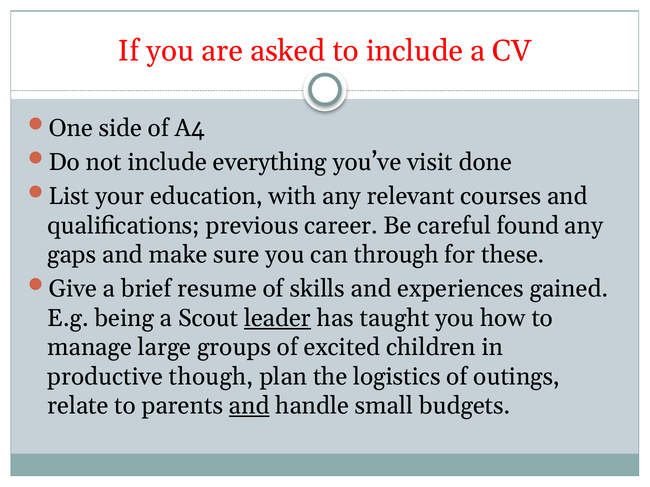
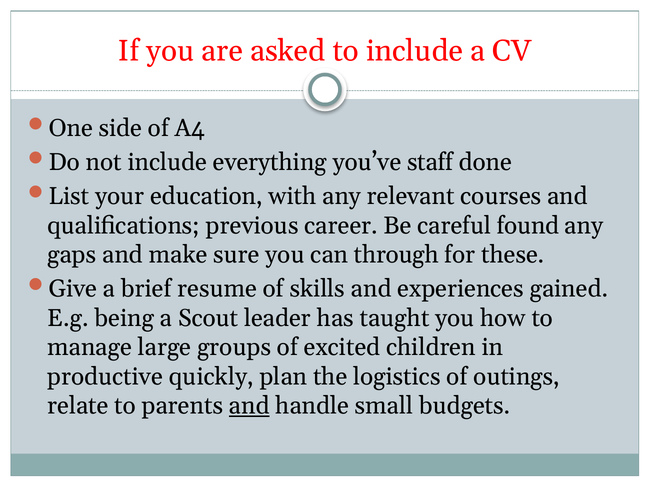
visit: visit -> staff
leader underline: present -> none
though: though -> quickly
